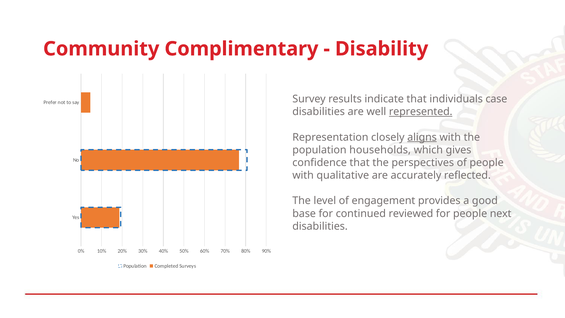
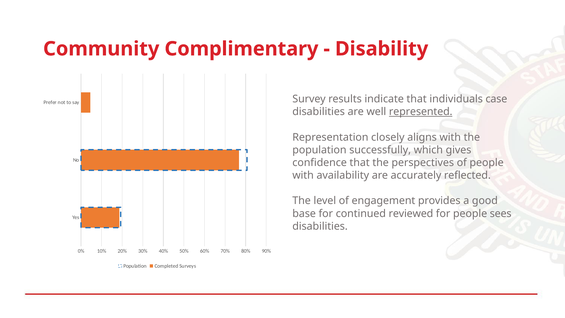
aligns underline: present -> none
households: households -> successfully
qualitative: qualitative -> availability
next: next -> sees
